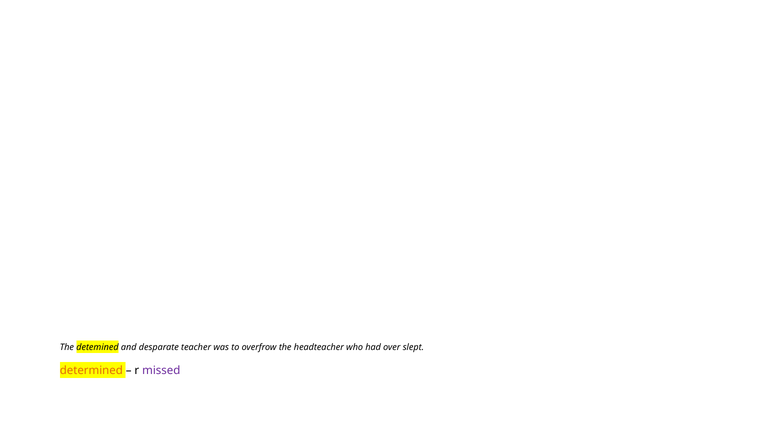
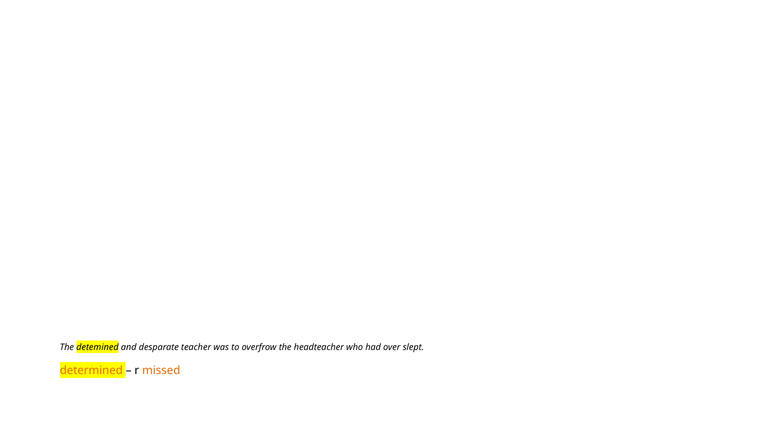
missed colour: purple -> orange
